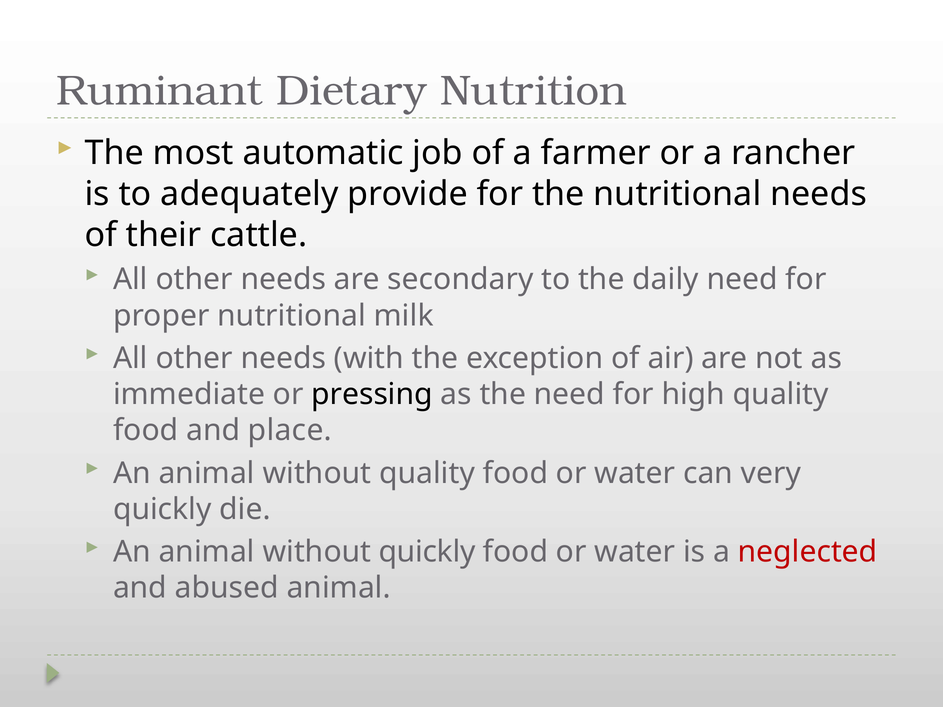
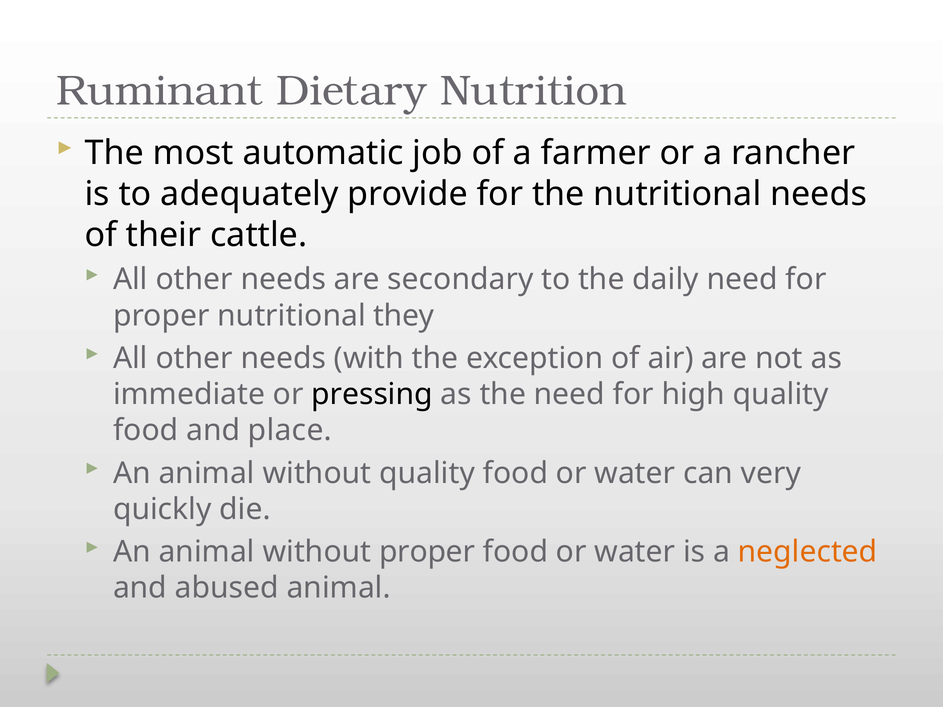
milk: milk -> they
without quickly: quickly -> proper
neglected colour: red -> orange
